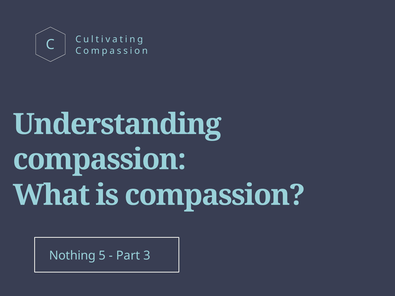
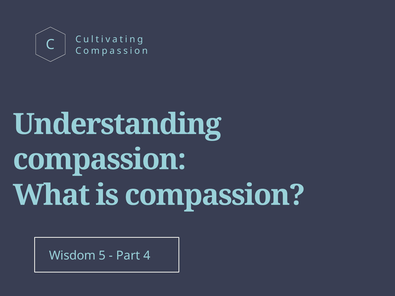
Nothing: Nothing -> Wisdom
3: 3 -> 4
